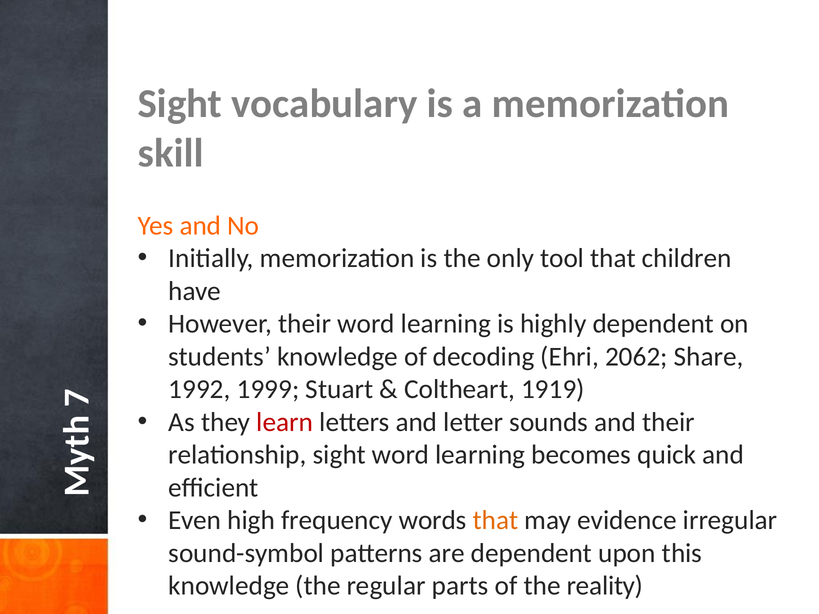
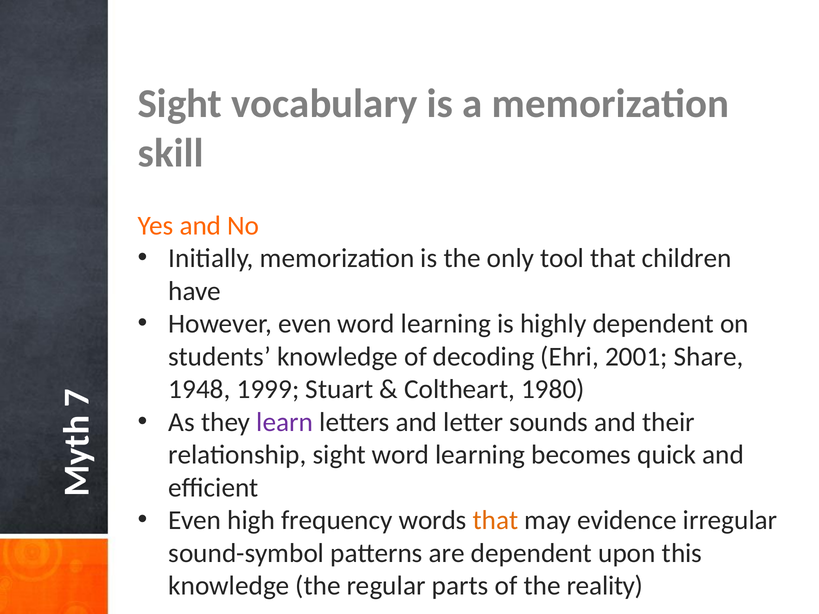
However their: their -> even
2062: 2062 -> 2001
1992: 1992 -> 1948
1919: 1919 -> 1980
learn colour: red -> purple
